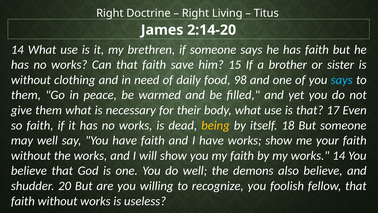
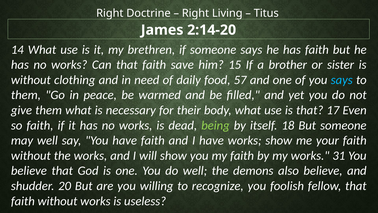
98: 98 -> 57
being colour: yellow -> light green
works 14: 14 -> 31
